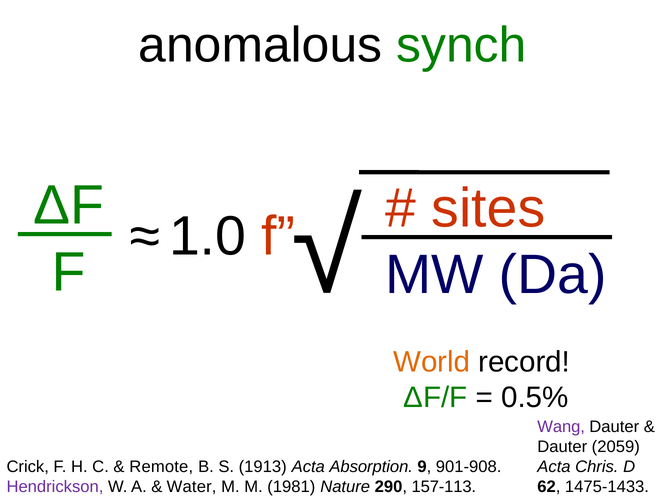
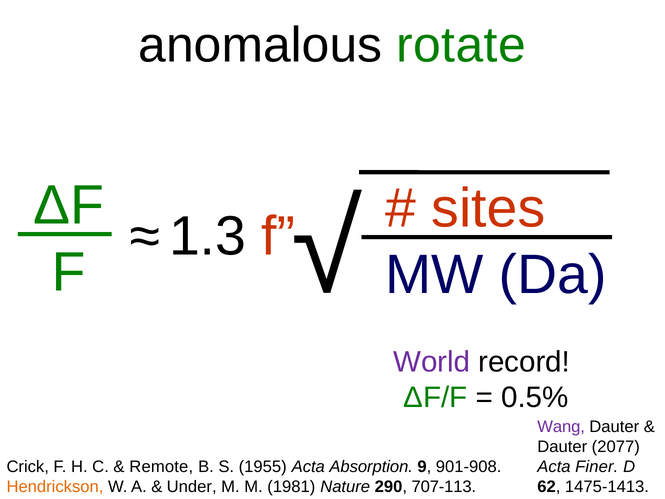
synch: synch -> rotate
1.0: 1.0 -> 1.3
World colour: orange -> purple
2059: 2059 -> 2077
1913: 1913 -> 1955
Chris: Chris -> Finer
Hendrickson colour: purple -> orange
Water: Water -> Under
157-113: 157-113 -> 707-113
1475-1433: 1475-1433 -> 1475-1413
